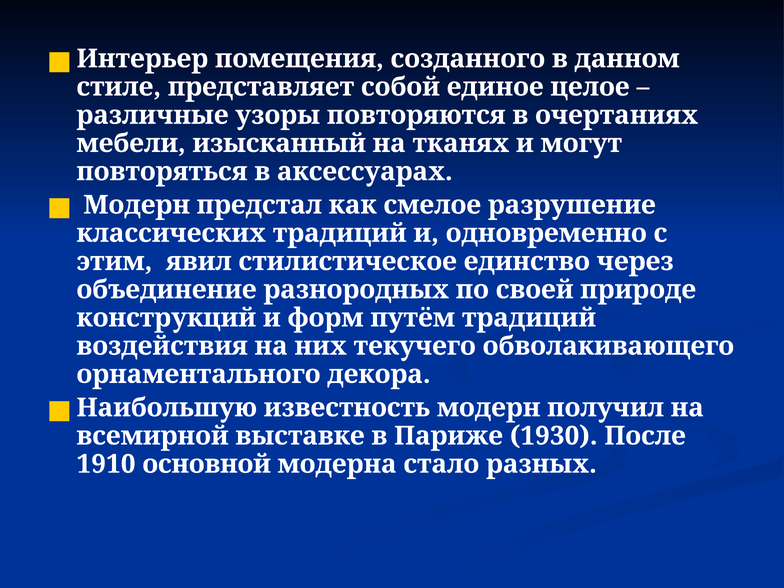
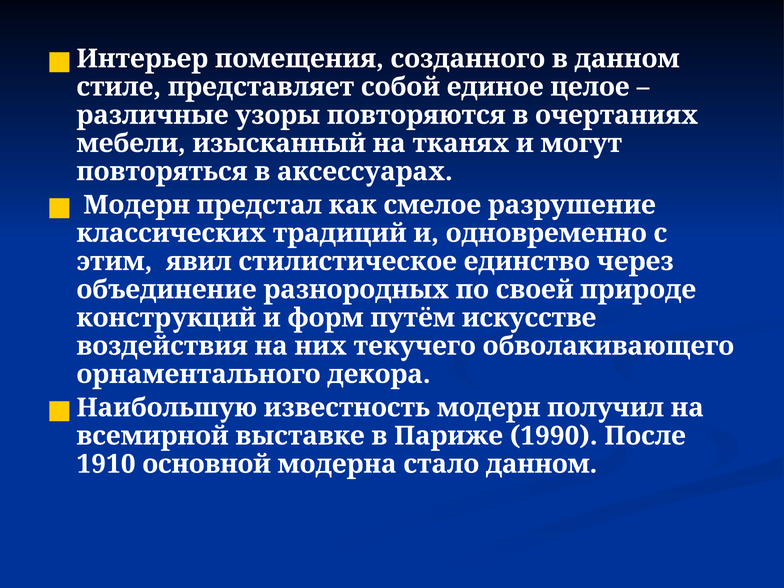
путём традиций: традиций -> искусстве
1930: 1930 -> 1990
стало разных: разных -> данном
